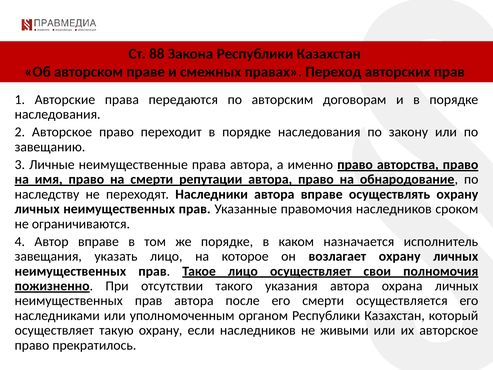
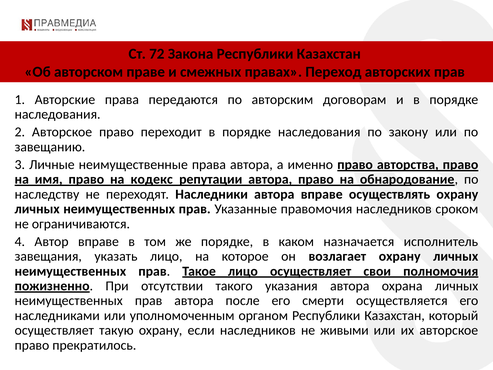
88: 88 -> 72
на смерти: смерти -> кодекс
